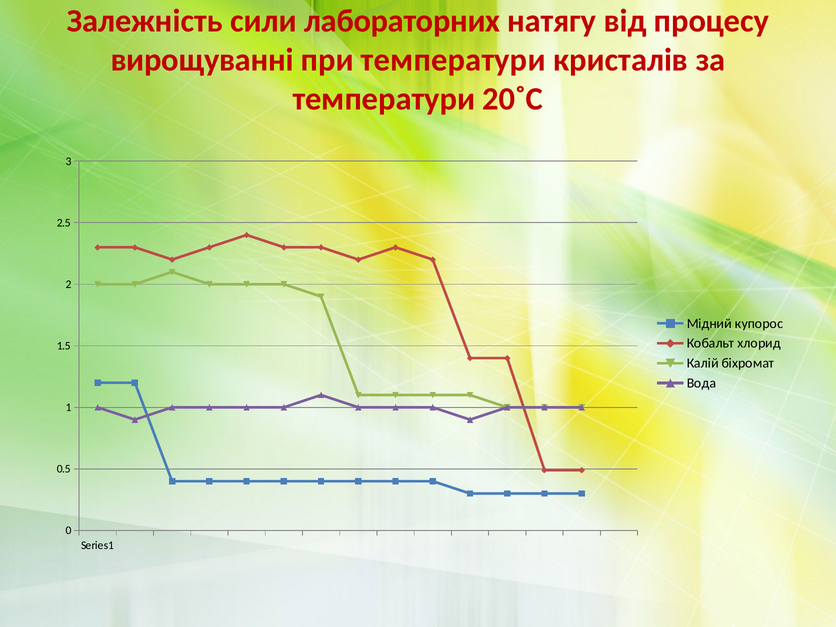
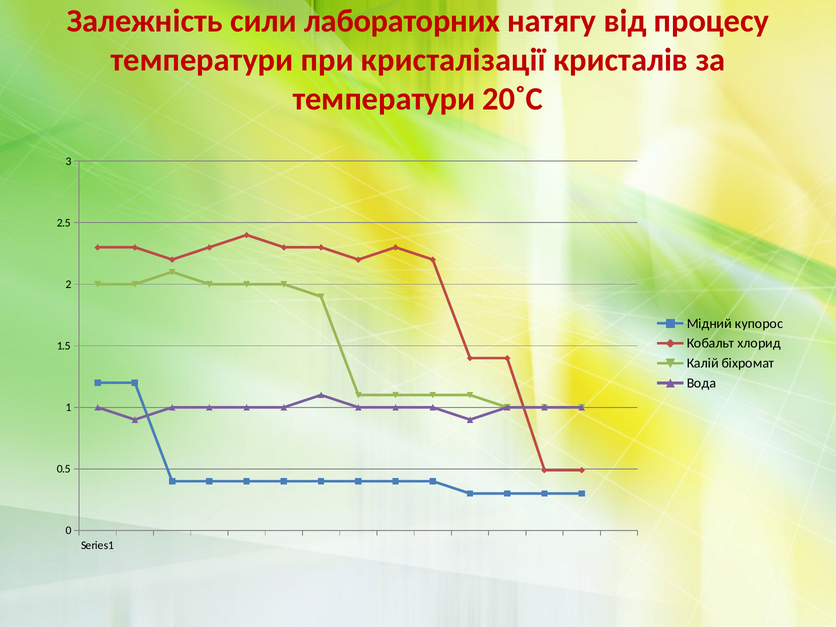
вирощуванні at (202, 60): вирощуванні -> температури
при температури: температури -> кристалізації
